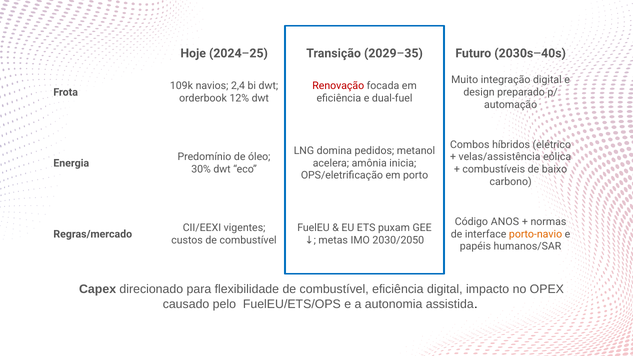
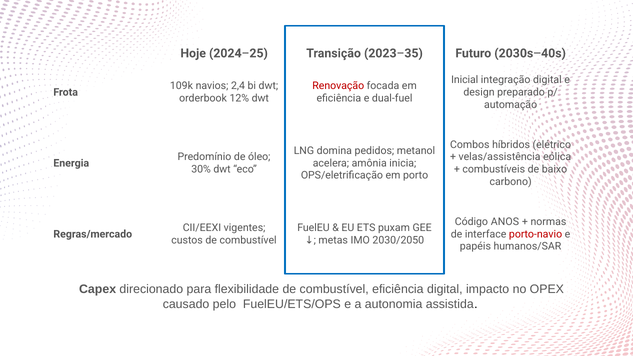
2029–35: 2029–35 -> 2023–35
Muito: Muito -> Inicial
porto-navio colour: orange -> red
